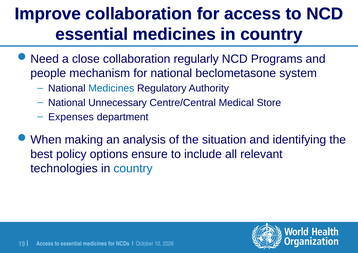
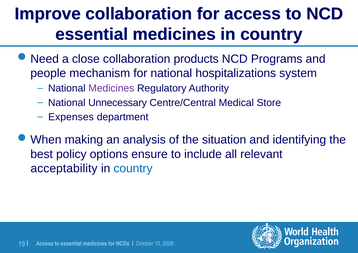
regularly: regularly -> products
beclometasone: beclometasone -> hospitalizations
Medicines at (111, 88) colour: blue -> purple
technologies: technologies -> acceptability
